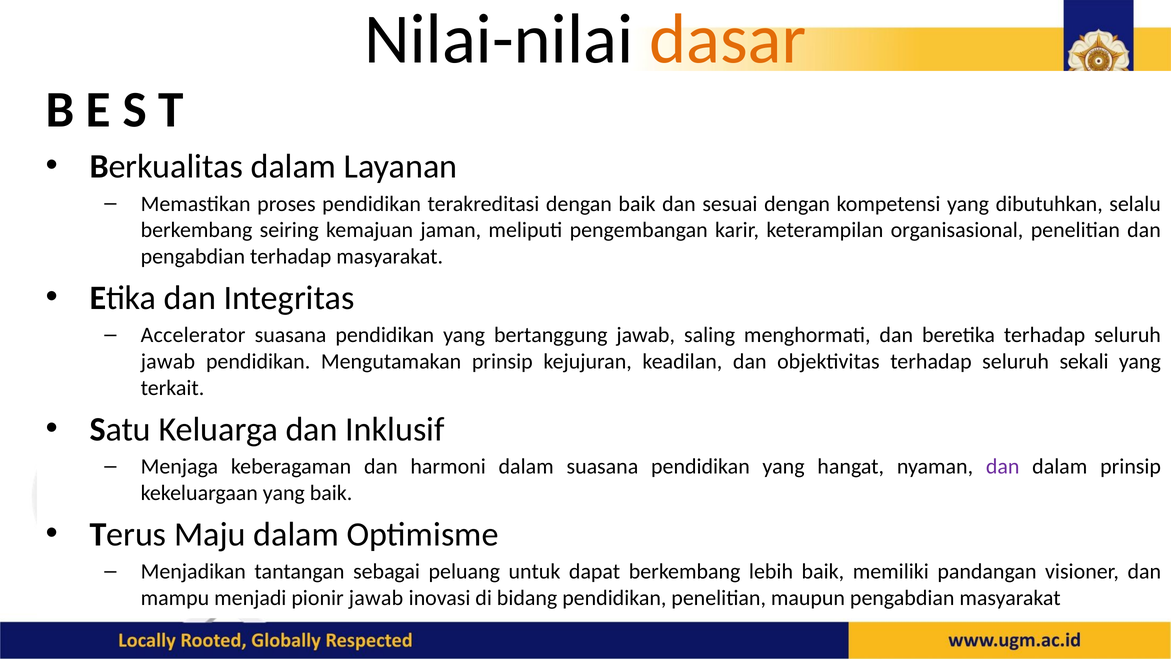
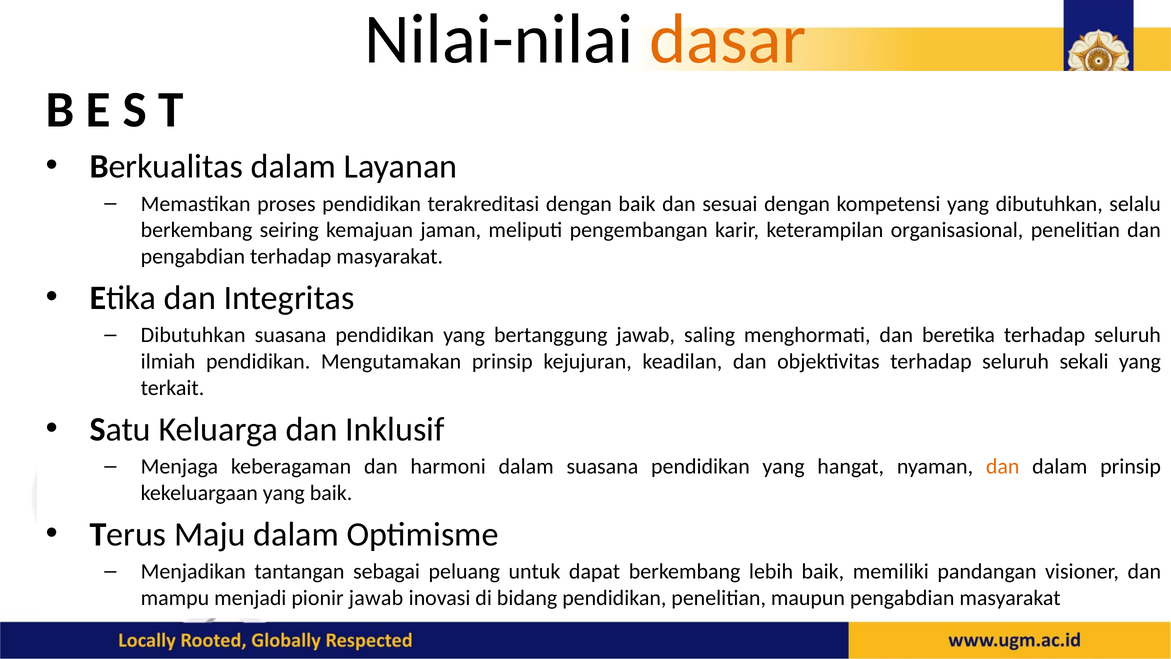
Accelerator at (193, 335): Accelerator -> Dibutuhkan
jawab at (168, 361): jawab -> ilmiah
dan at (1003, 466) colour: purple -> orange
